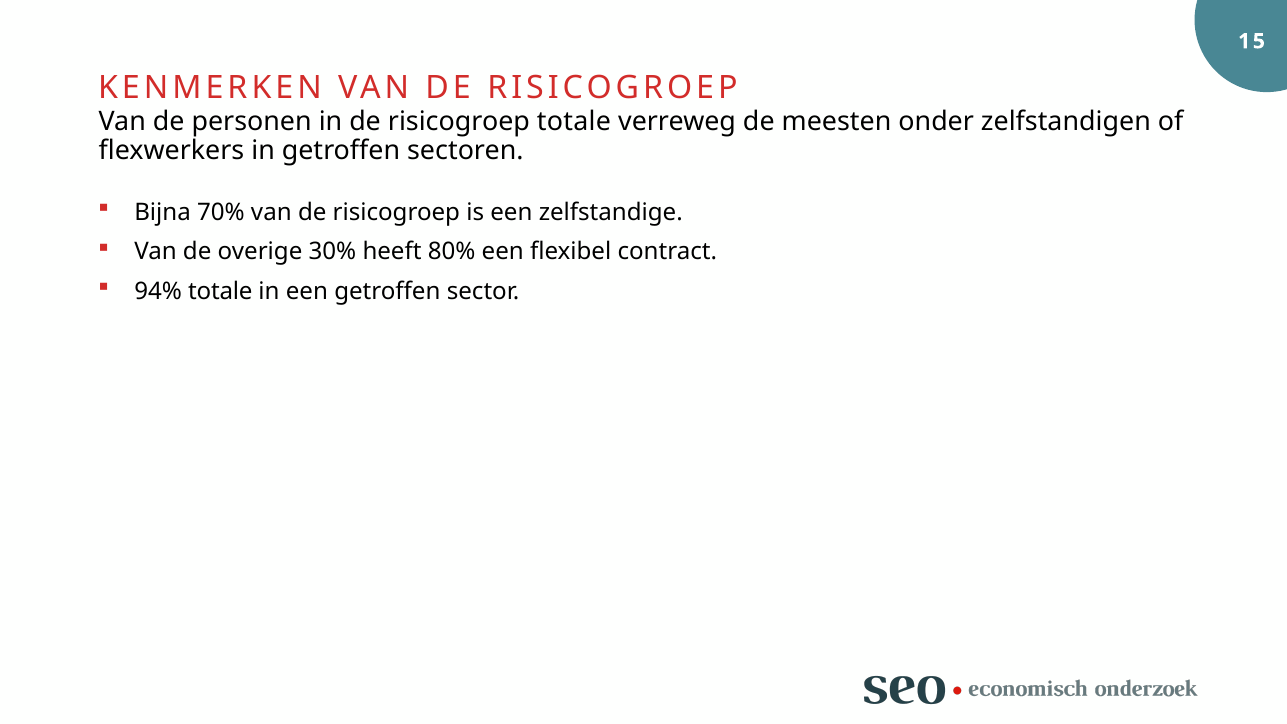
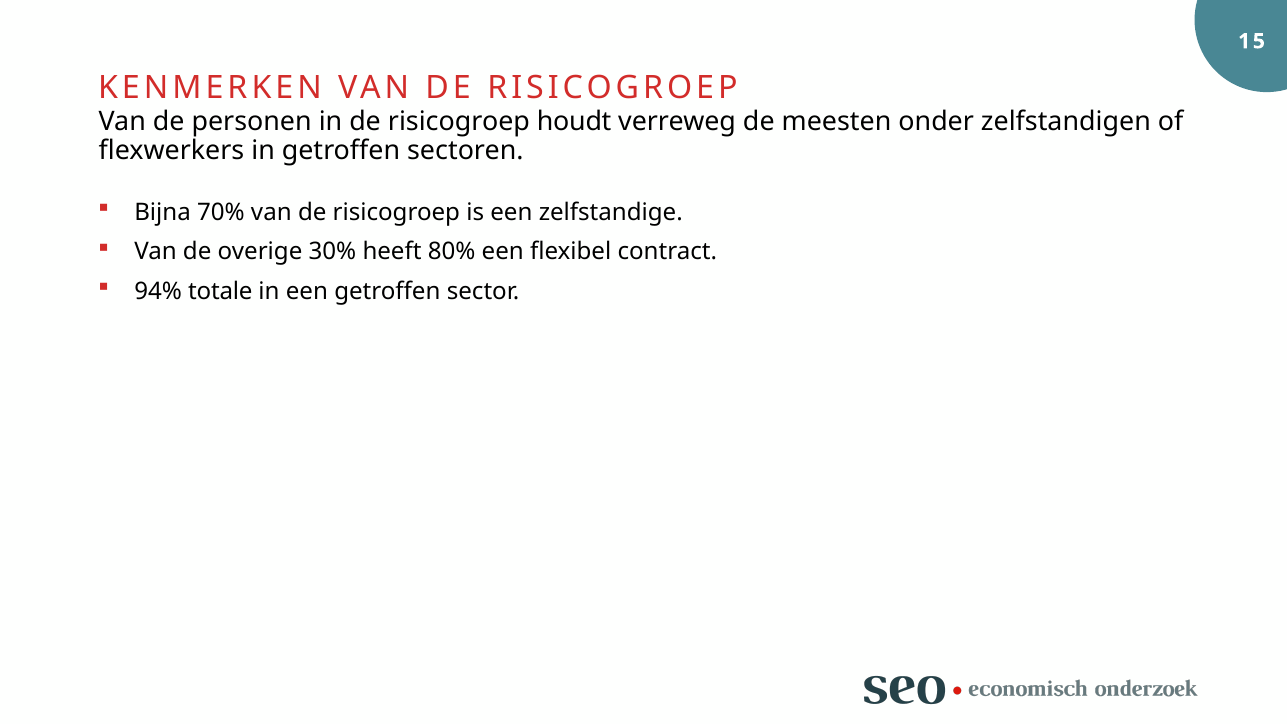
risicogroep totale: totale -> houdt
